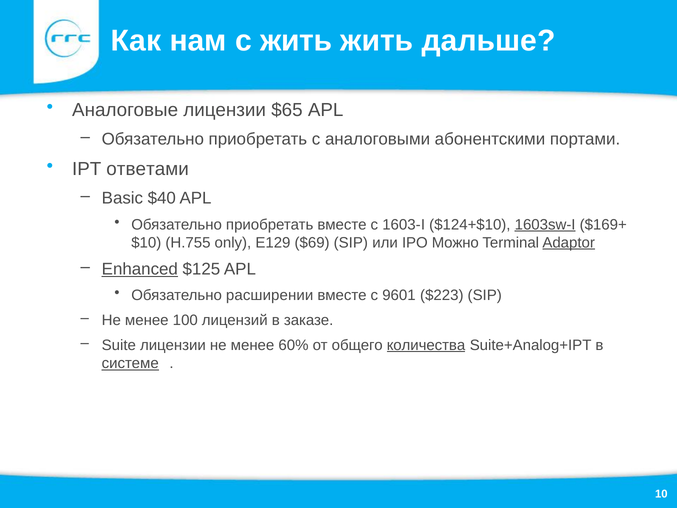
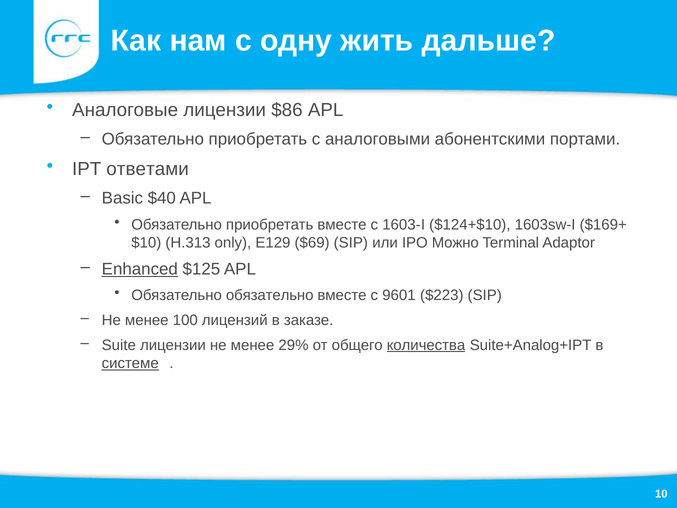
с жить: жить -> одну
$65: $65 -> $86
1603sw-I underline: present -> none
H.755: H.755 -> H.313
Adaptor underline: present -> none
Обязательно расширении: расширении -> обязательно
60%: 60% -> 29%
